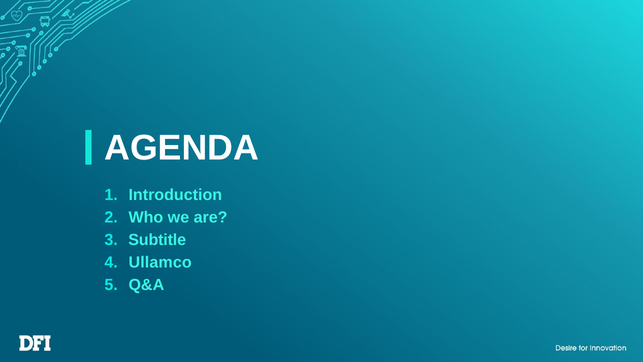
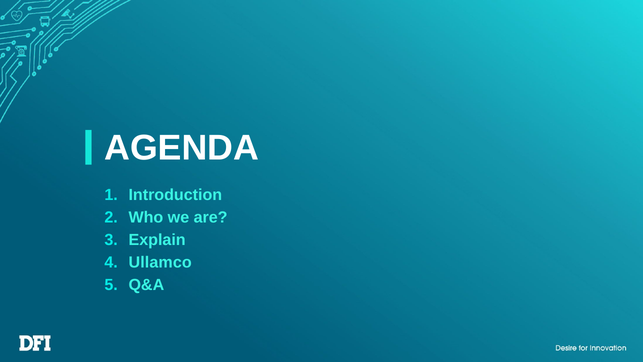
Subtitle: Subtitle -> Explain
